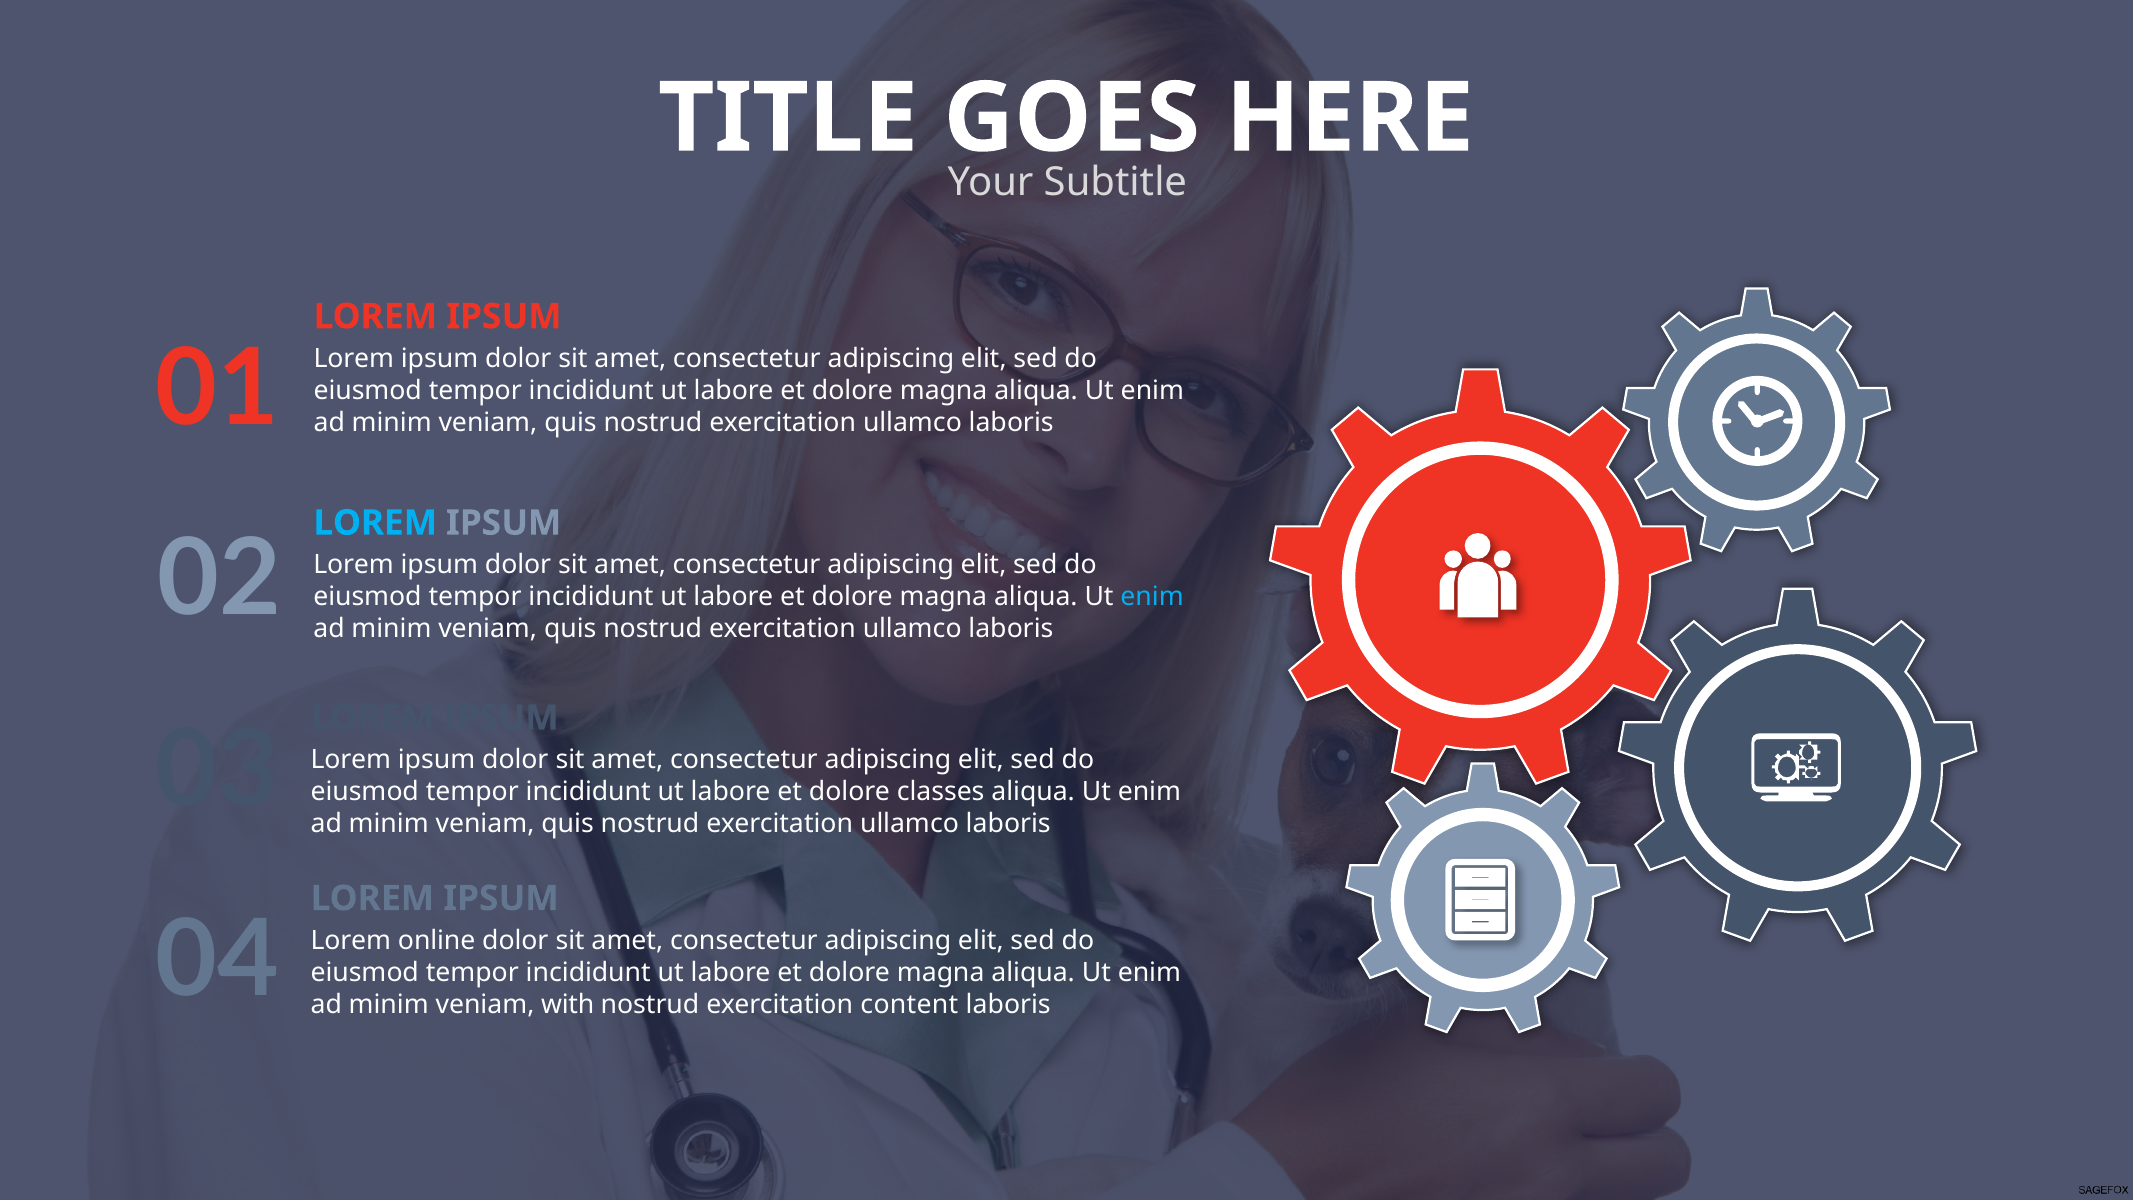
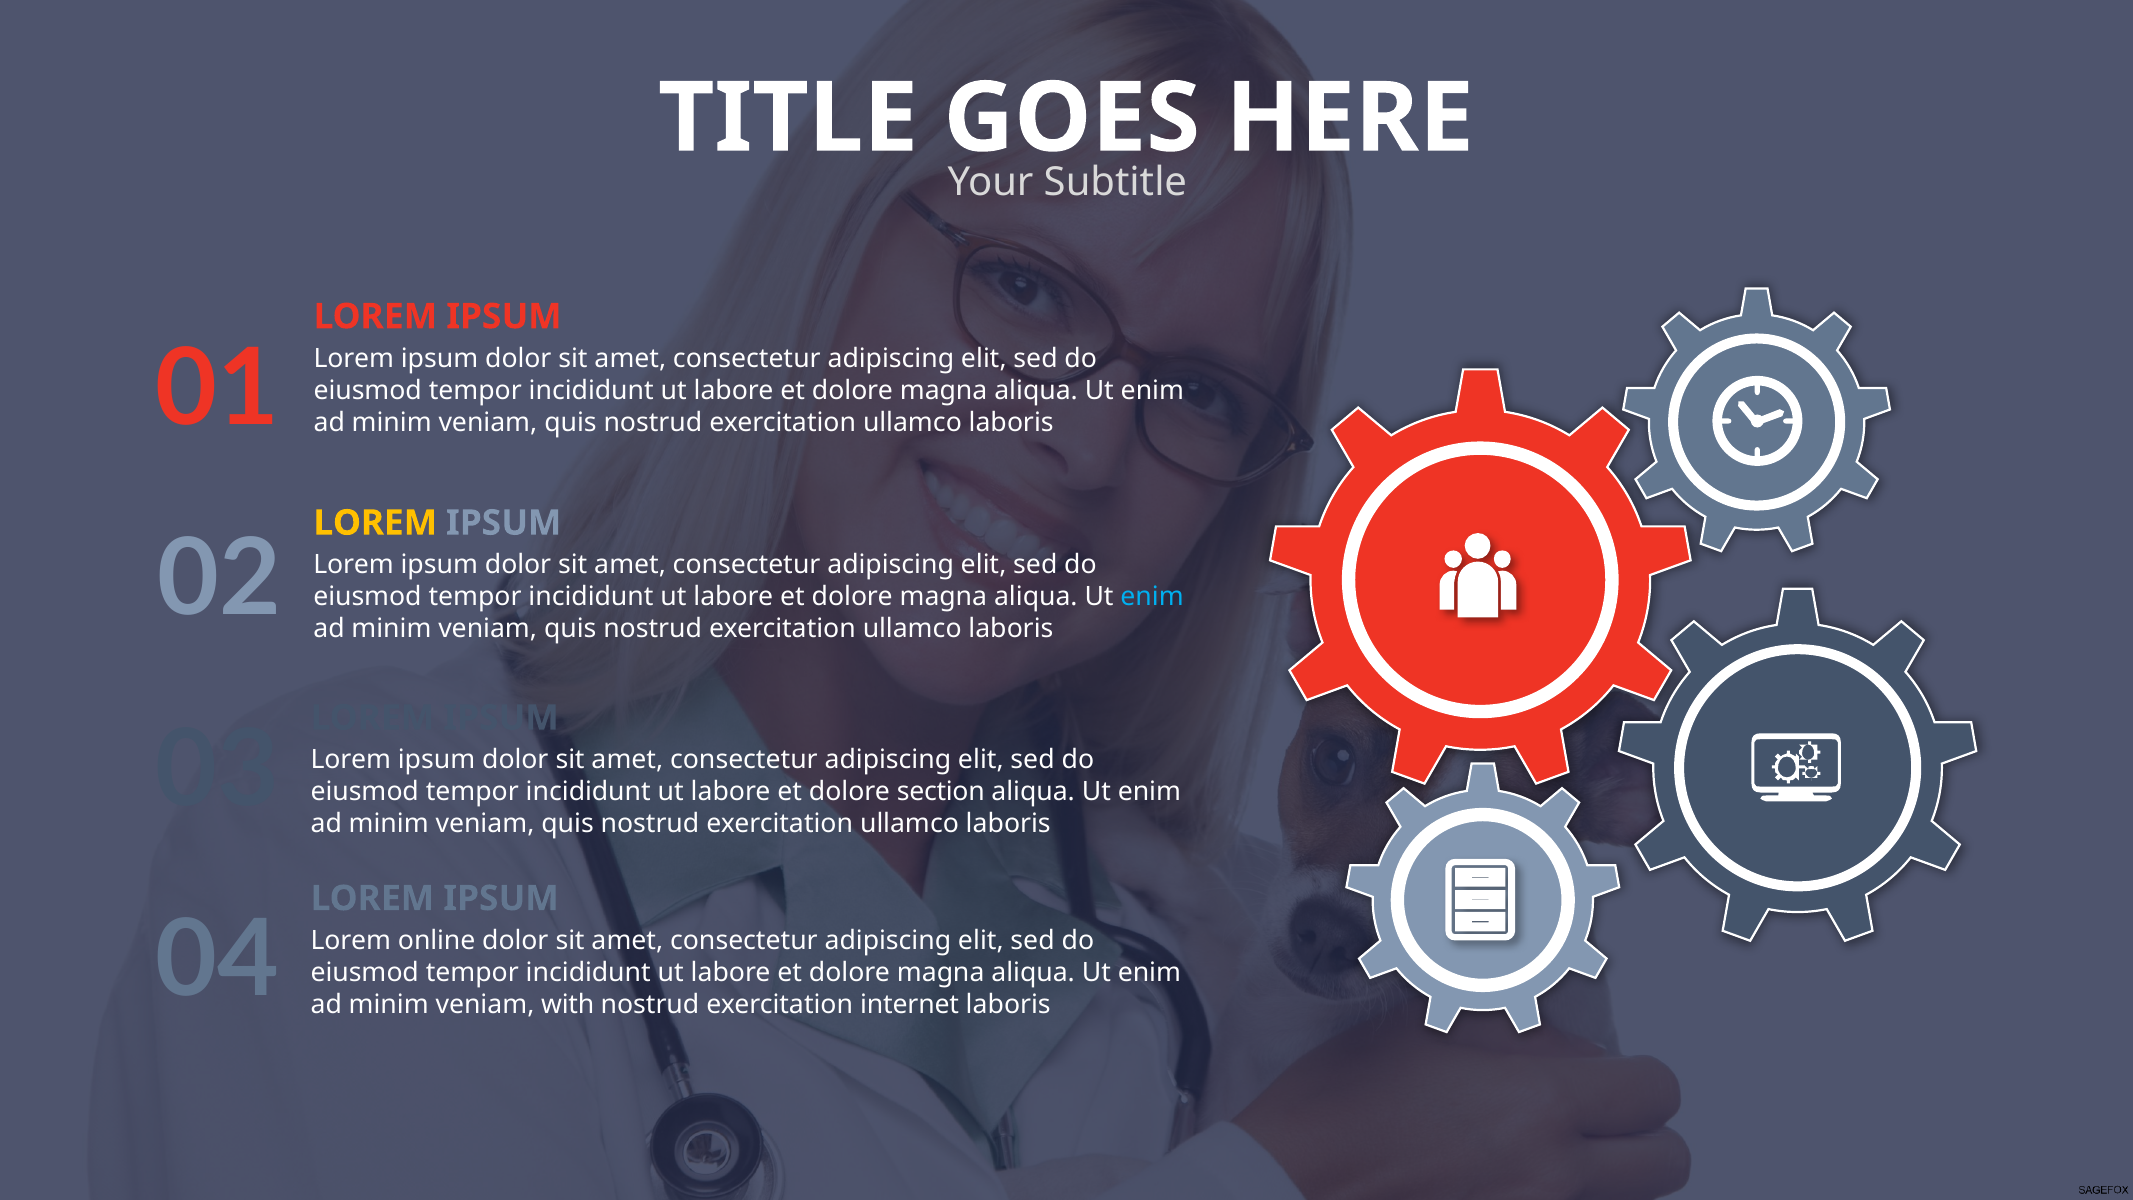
LOREM at (375, 523) colour: light blue -> yellow
classes: classes -> section
content: content -> internet
